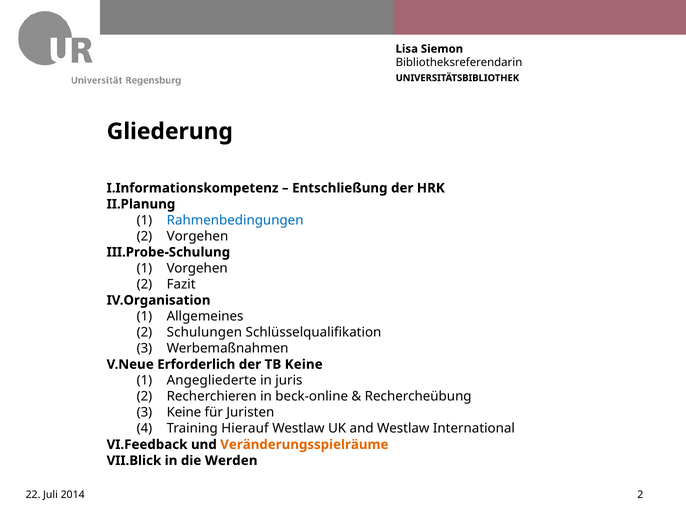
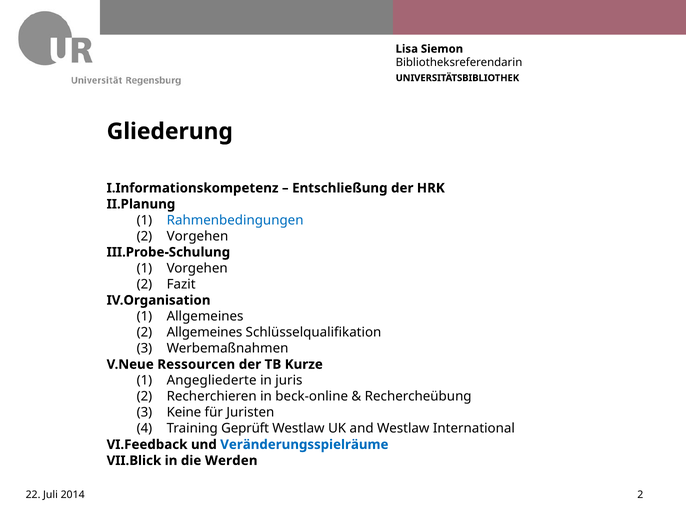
Schulungen at (204, 332): Schulungen -> Allgemeines
Erforderlich: Erforderlich -> Ressourcen
TB Keine: Keine -> Kurze
Hierauf: Hierauf -> Geprüft
Veränderungsspielräume colour: orange -> blue
